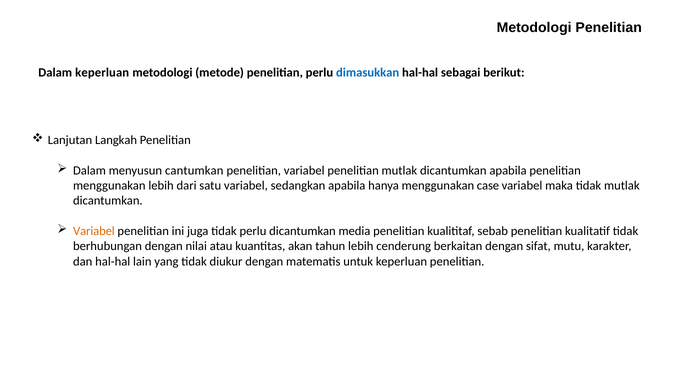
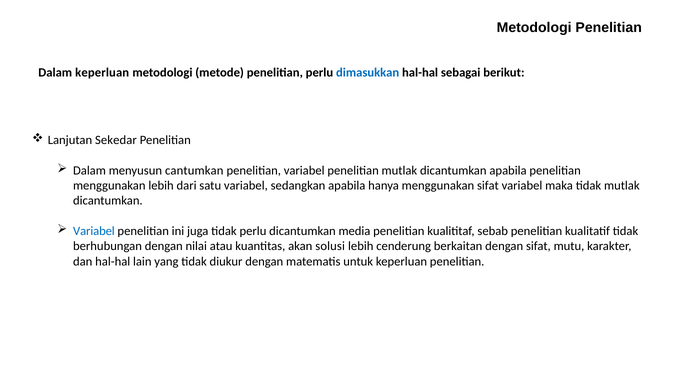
Langkah: Langkah -> Sekedar
menggunakan case: case -> sifat
Variabel at (94, 231) colour: orange -> blue
tahun: tahun -> solusi
